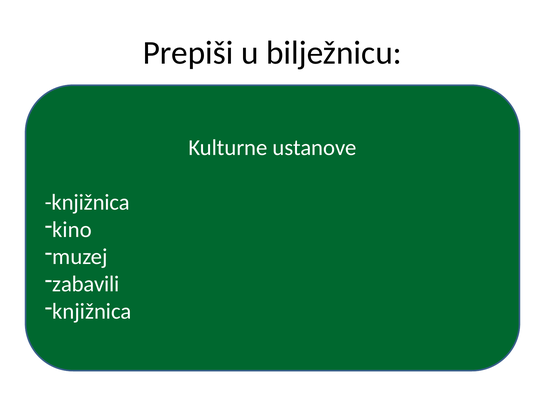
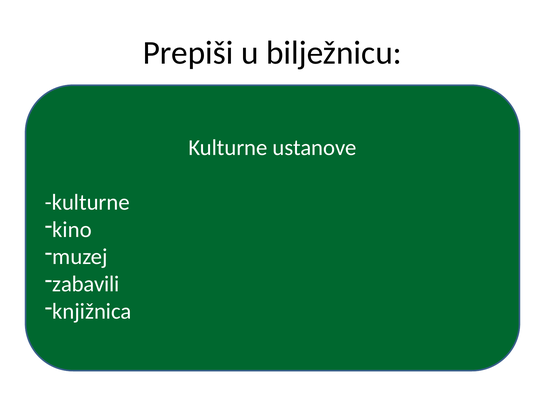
knjižnica at (87, 202): knjižnica -> kulturne
